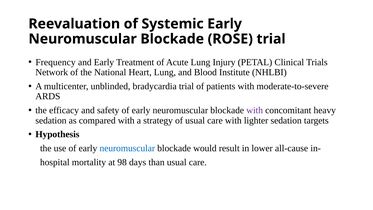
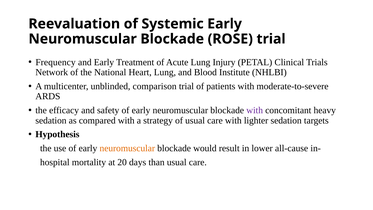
bradycardia: bradycardia -> comparison
neuromuscular at (127, 148) colour: blue -> orange
98: 98 -> 20
